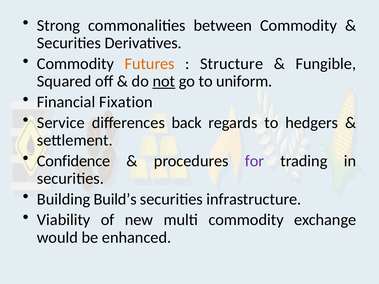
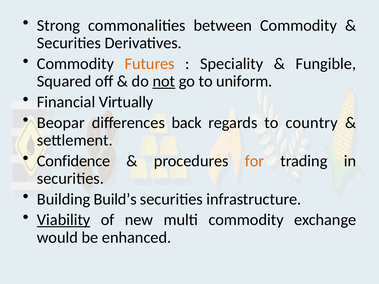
Structure: Structure -> Speciality
Fixation: Fixation -> Virtually
Service: Service -> Beopar
hedgers: hedgers -> country
for colour: purple -> orange
Viability underline: none -> present
